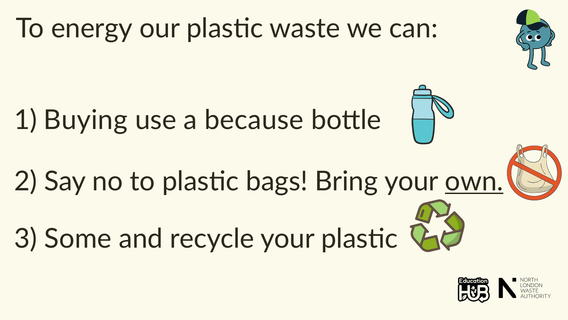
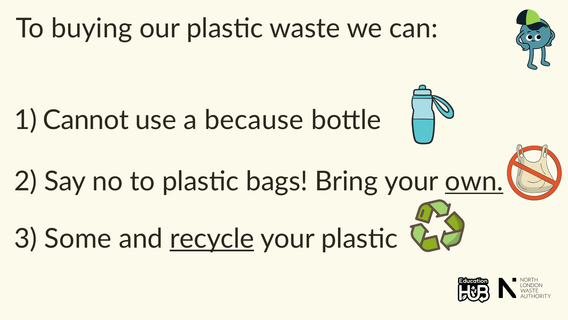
energy: energy -> buying
Buying: Buying -> Cannot
recycle underline: none -> present
